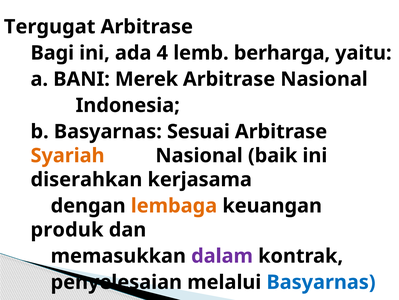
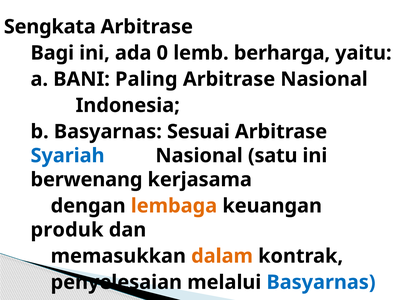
Tergugat: Tergugat -> Sengkata
4: 4 -> 0
Merek: Merek -> Paling
Syariah colour: orange -> blue
baik: baik -> satu
diserahkan: diserahkan -> berwenang
dalam colour: purple -> orange
